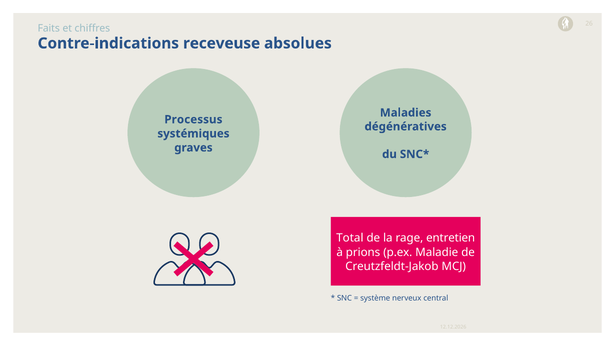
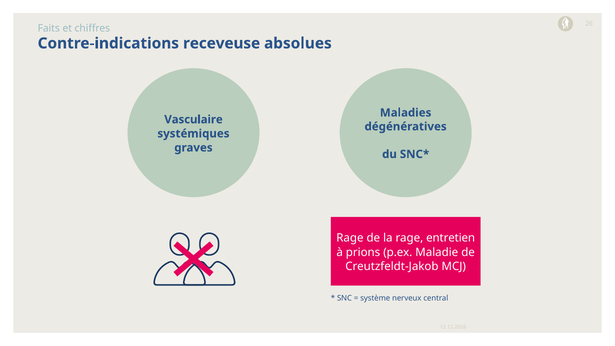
Processus: Processus -> Vasculaire
Total at (350, 238): Total -> Rage
